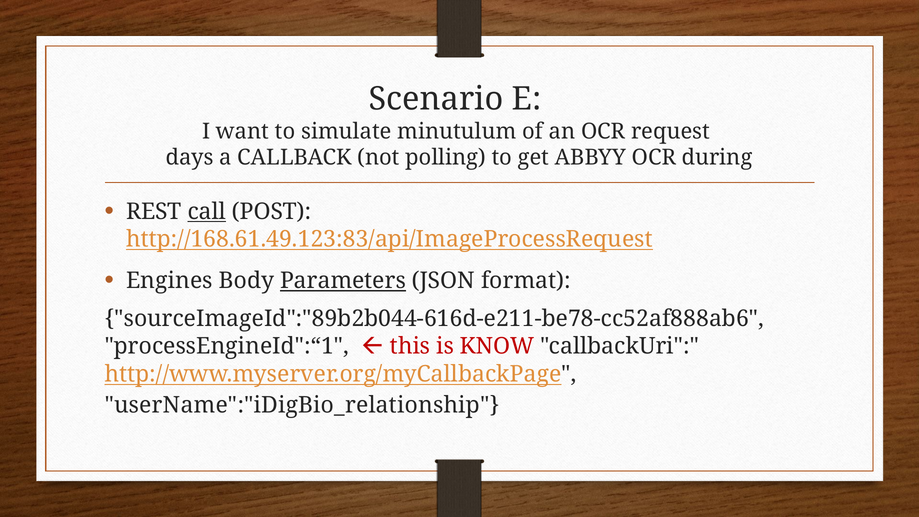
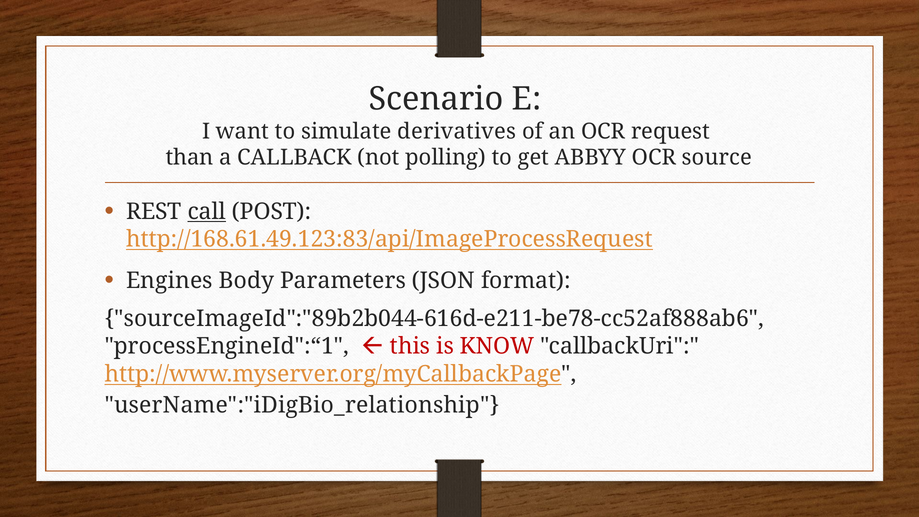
minutulum: minutulum -> derivatives
days: days -> than
during: during -> source
Parameters underline: present -> none
